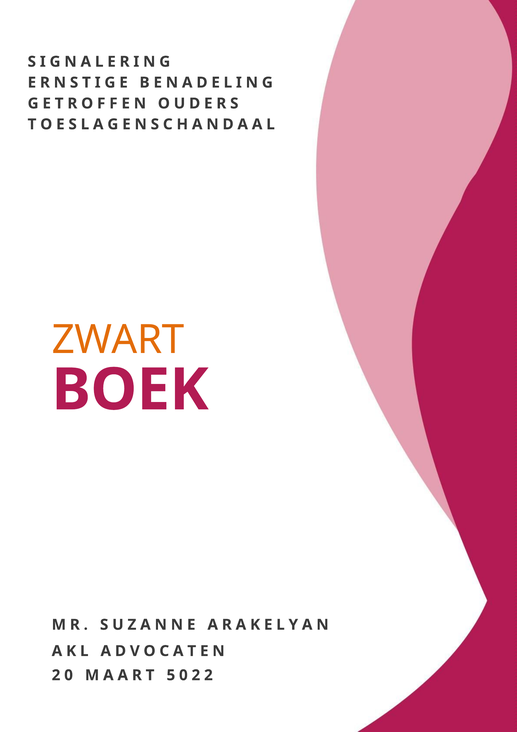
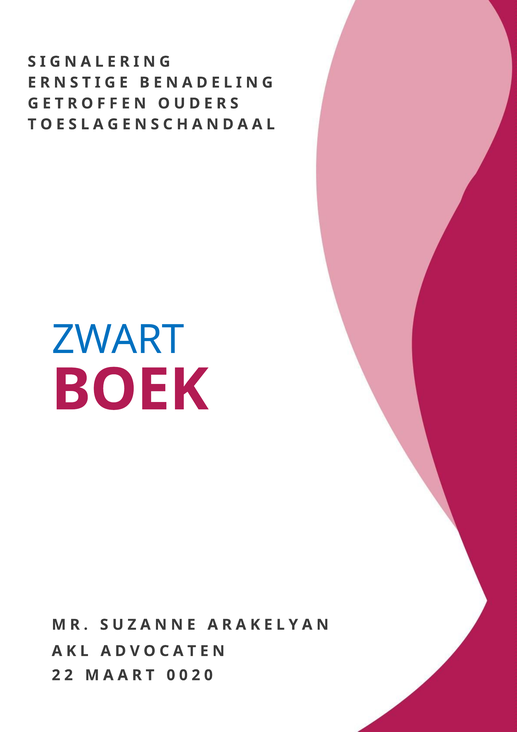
ZWART colour: orange -> blue
2 0: 0 -> 2
T 5: 5 -> 0
2 2: 2 -> 0
